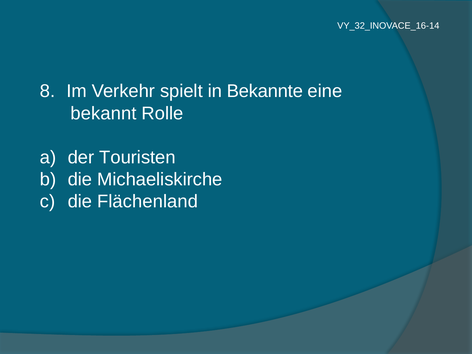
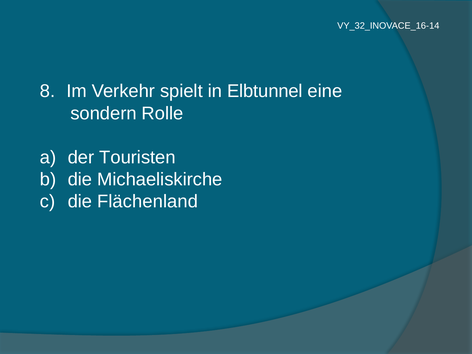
Bekannte: Bekannte -> Elbtunnel
bekannt: bekannt -> sondern
